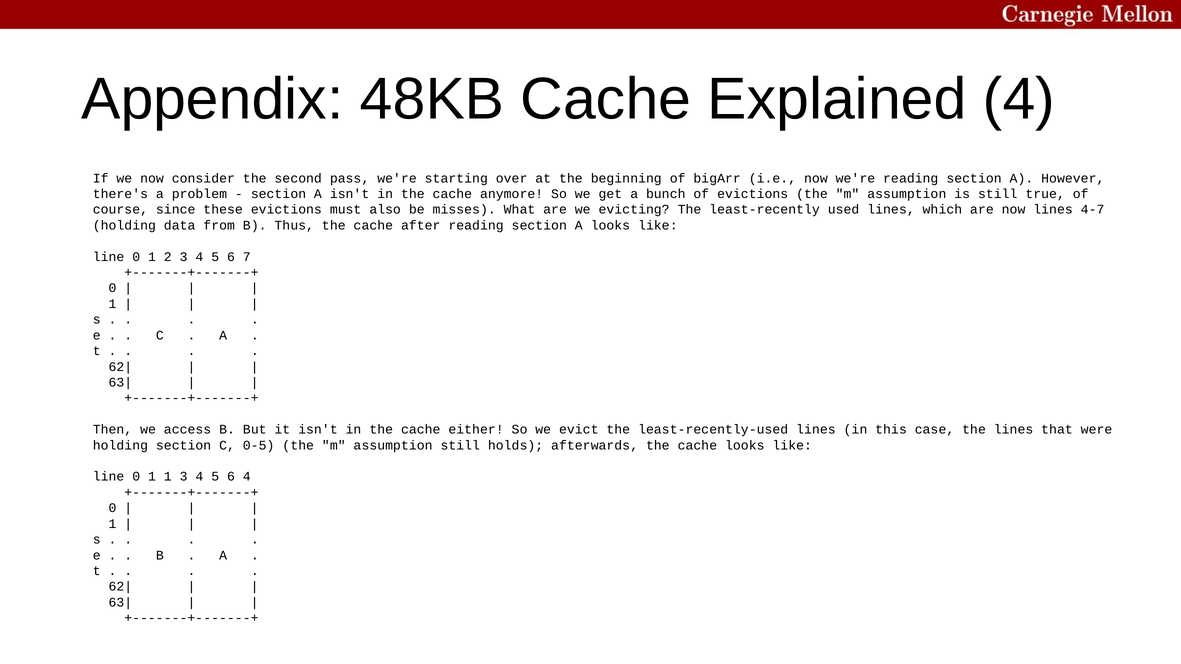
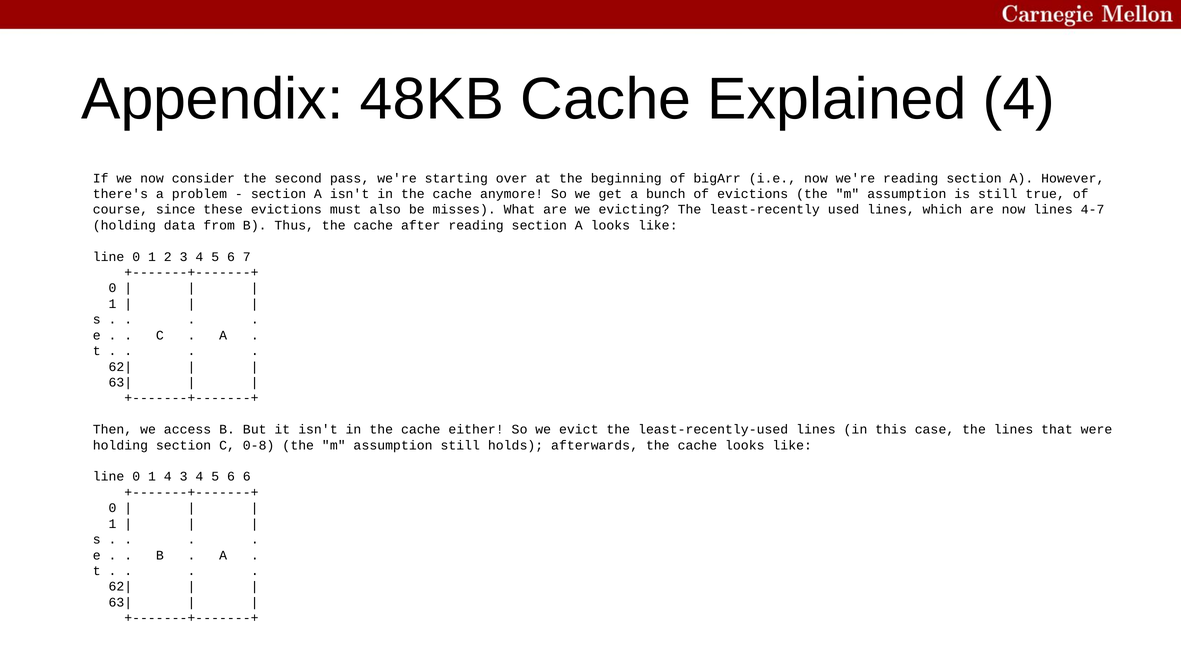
0-5: 0-5 -> 0-8
1 1: 1 -> 4
6 4: 4 -> 6
